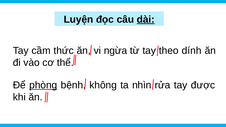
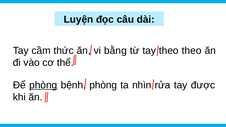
dài underline: present -> none
ngừa: ngừa -> bằng
theo dính: dính -> theo
bệnh không: không -> phòng
